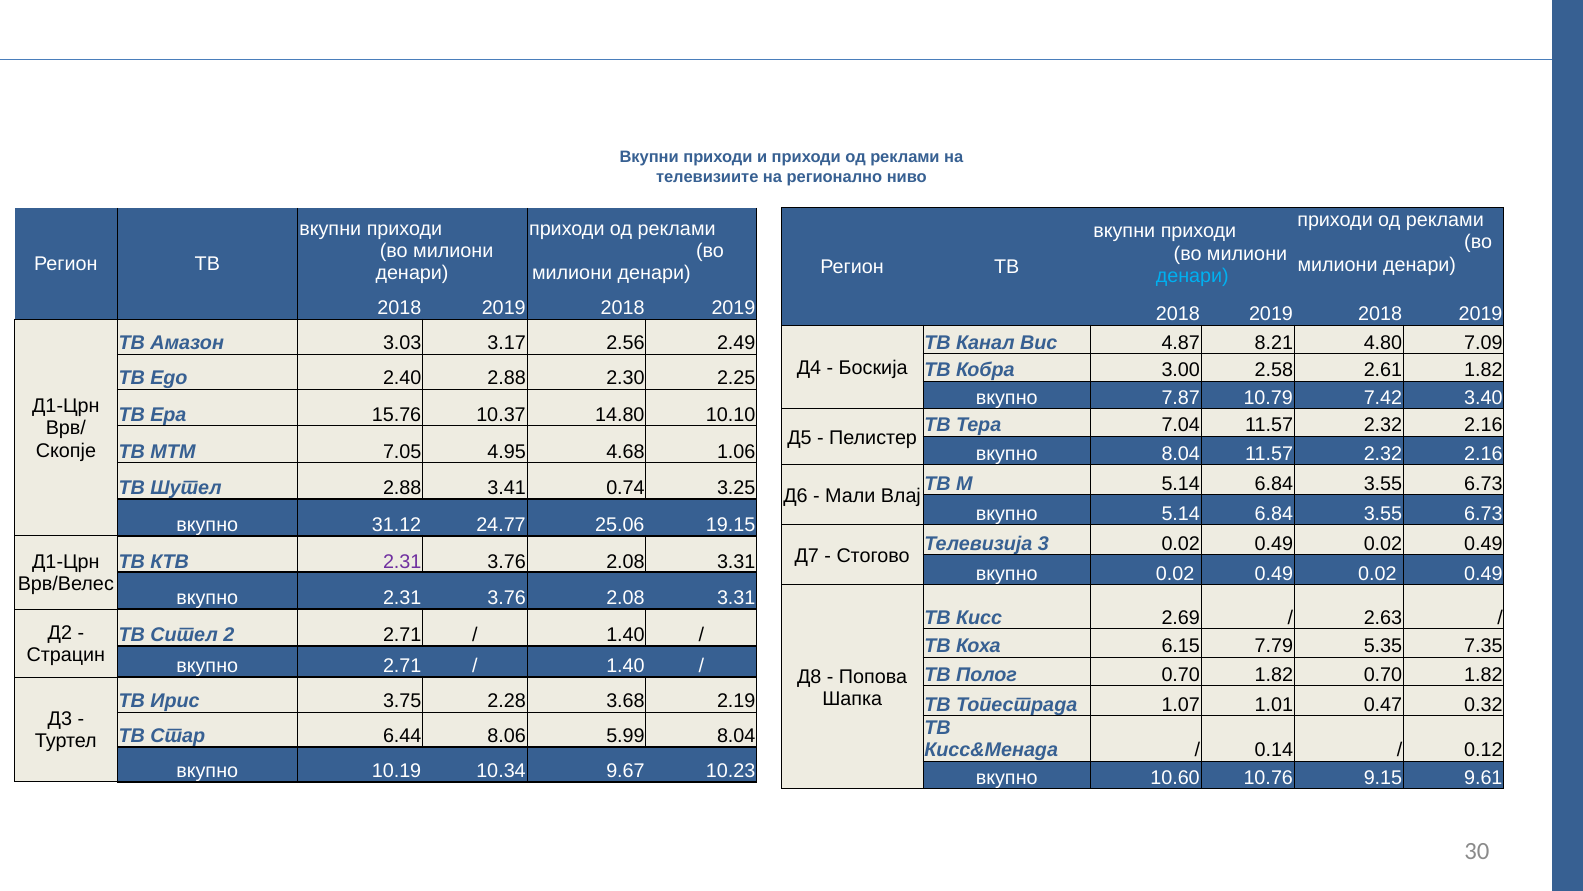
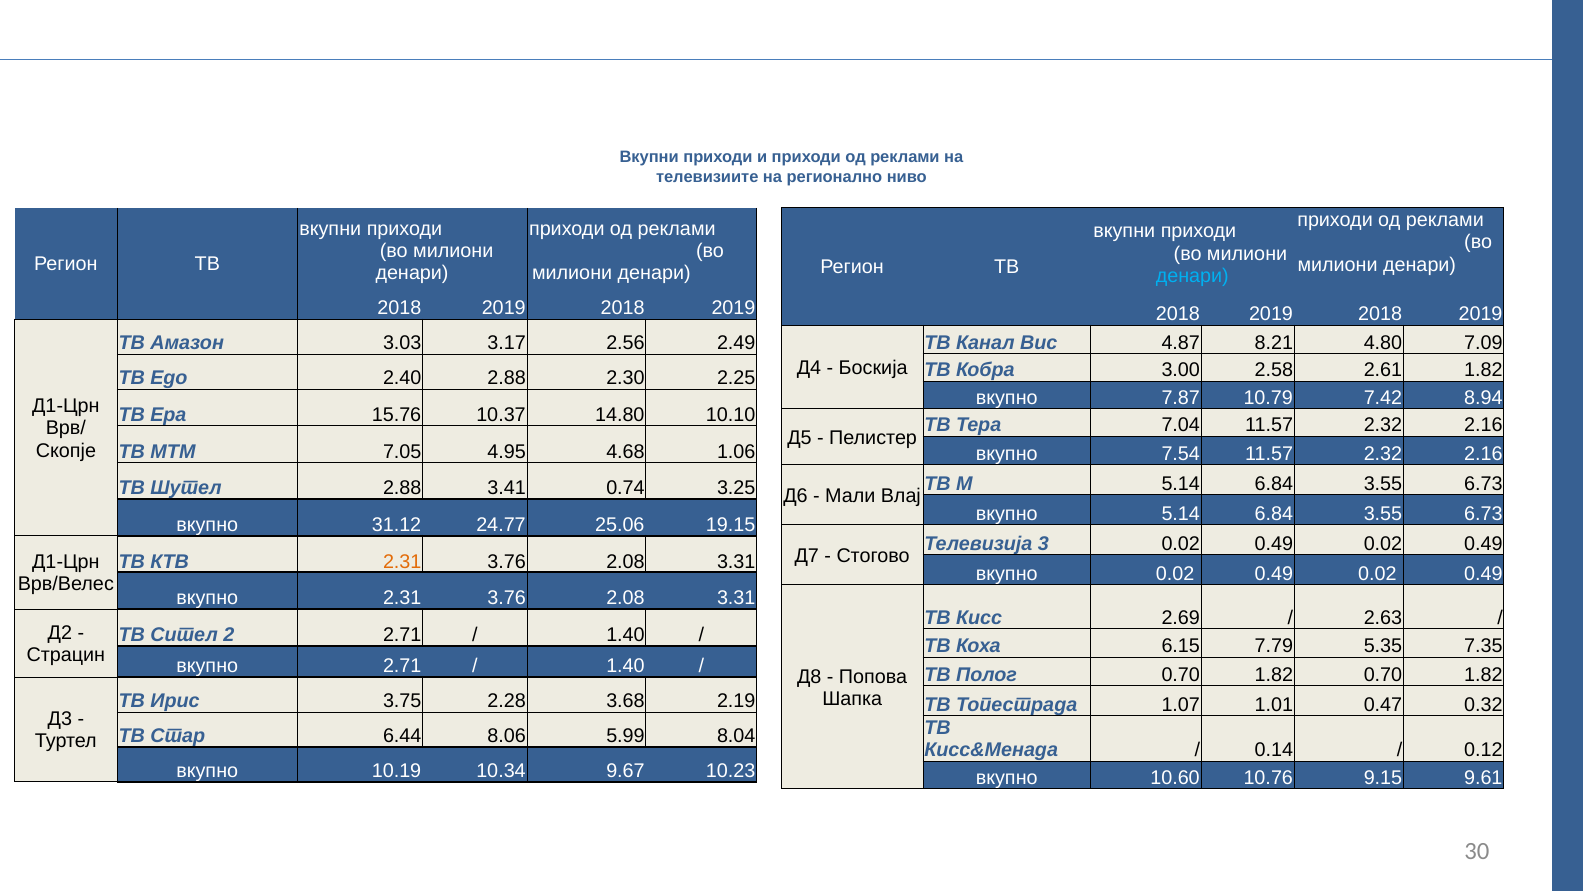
3.40: 3.40 -> 8.94
вкупно 8.04: 8.04 -> 7.54
2.31 at (402, 561) colour: purple -> orange
